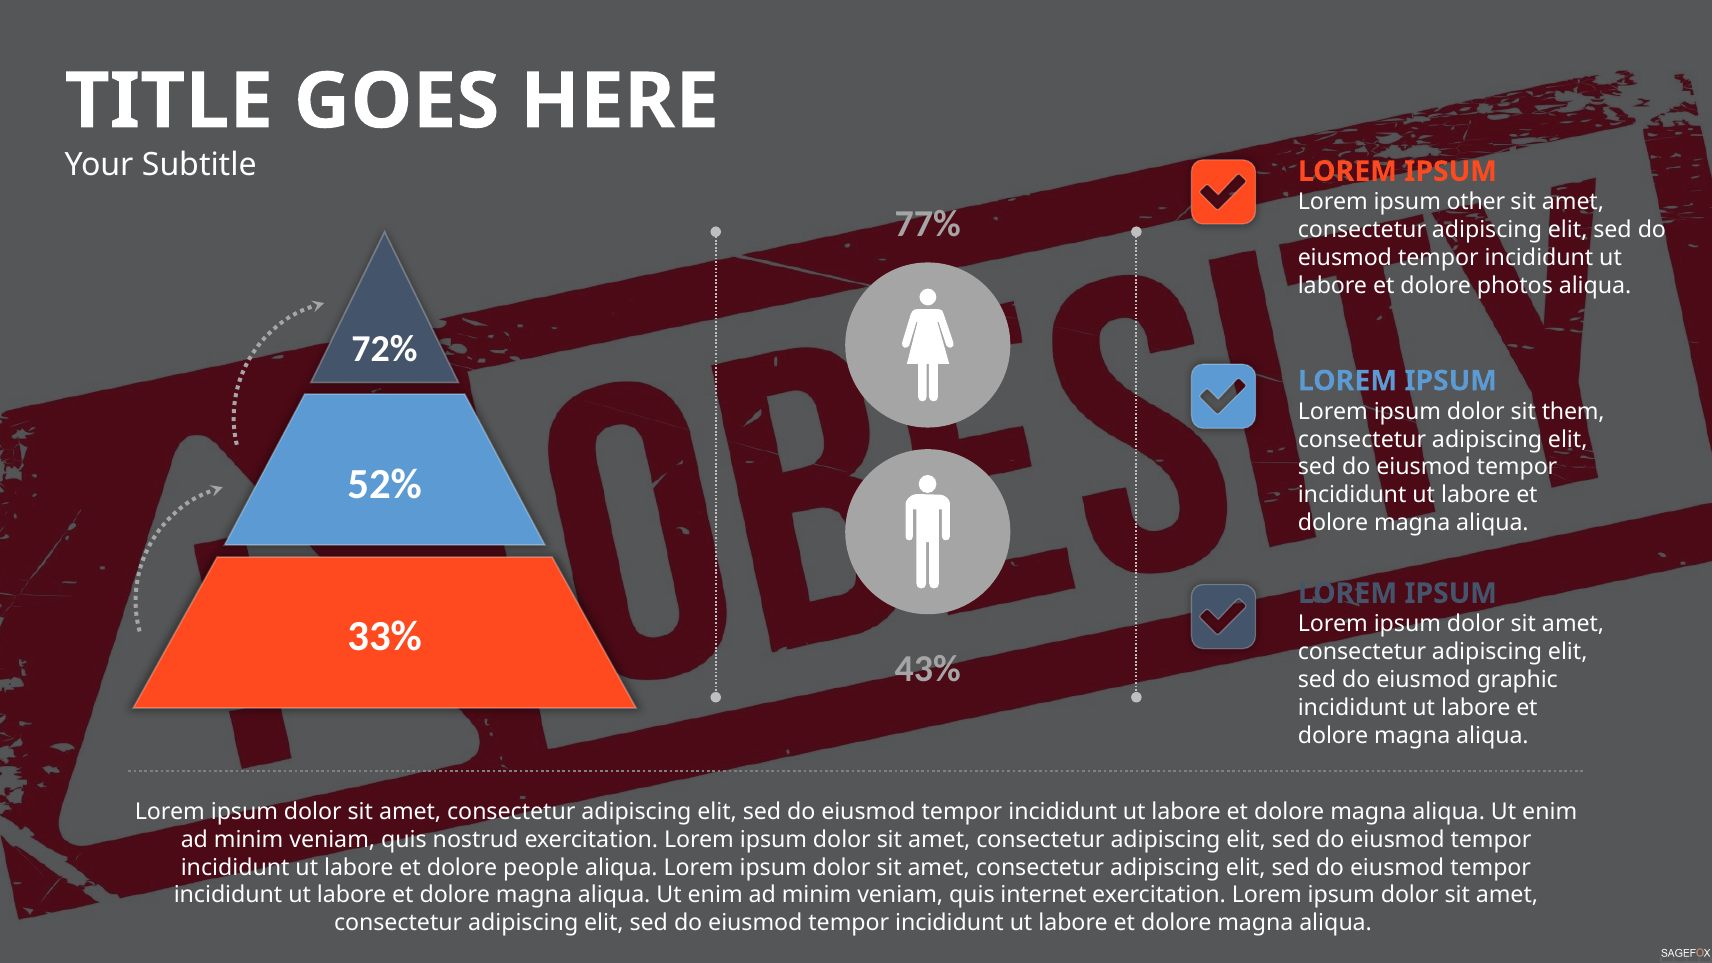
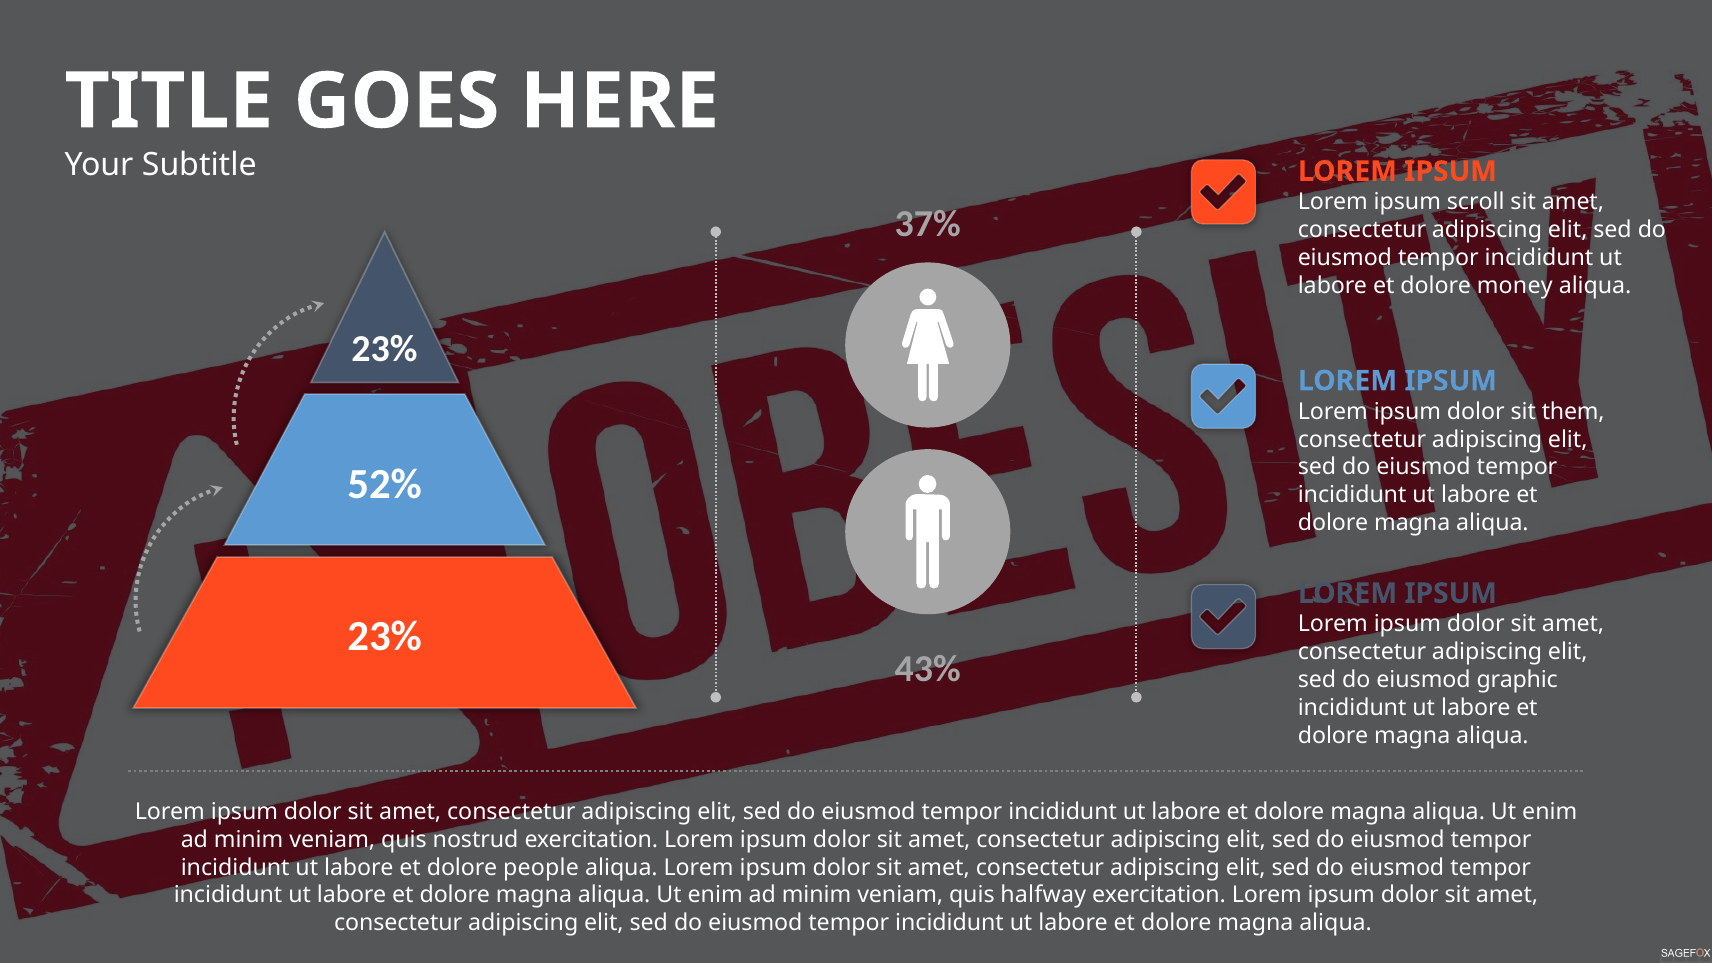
other: other -> scroll
77%: 77% -> 37%
photos: photos -> money
72% at (385, 349): 72% -> 23%
33% at (385, 636): 33% -> 23%
internet: internet -> halfway
